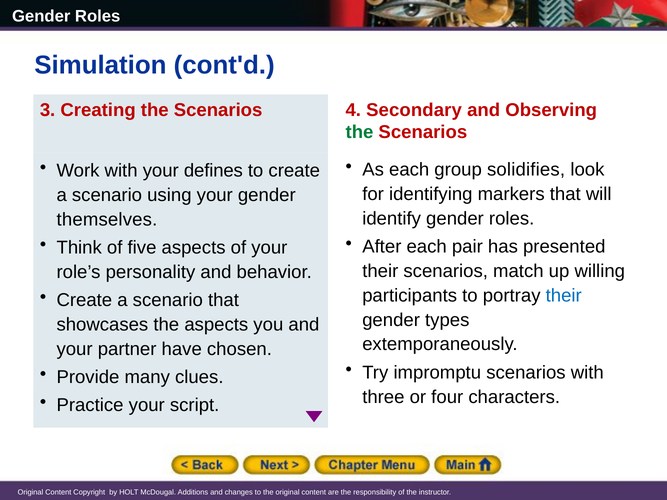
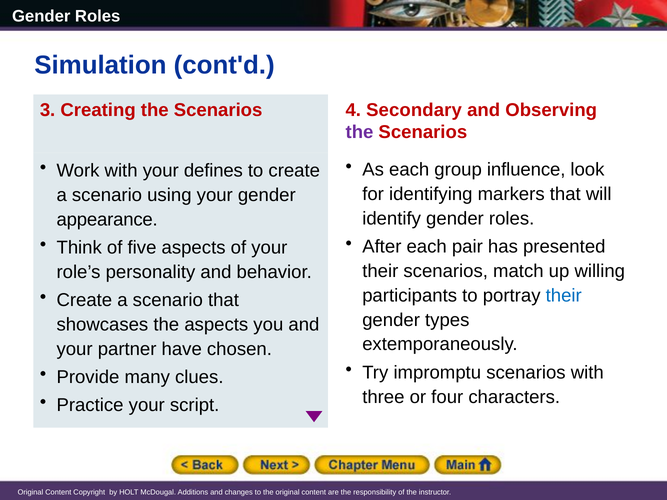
the at (359, 132) colour: green -> purple
solidifies: solidifies -> influence
themselves: themselves -> appearance
